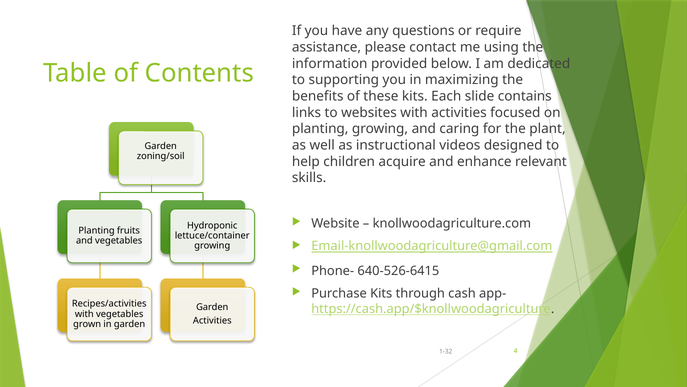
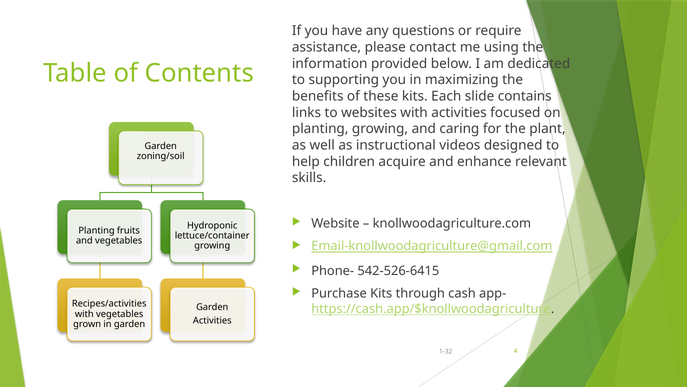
640-526-6415: 640-526-6415 -> 542-526-6415
